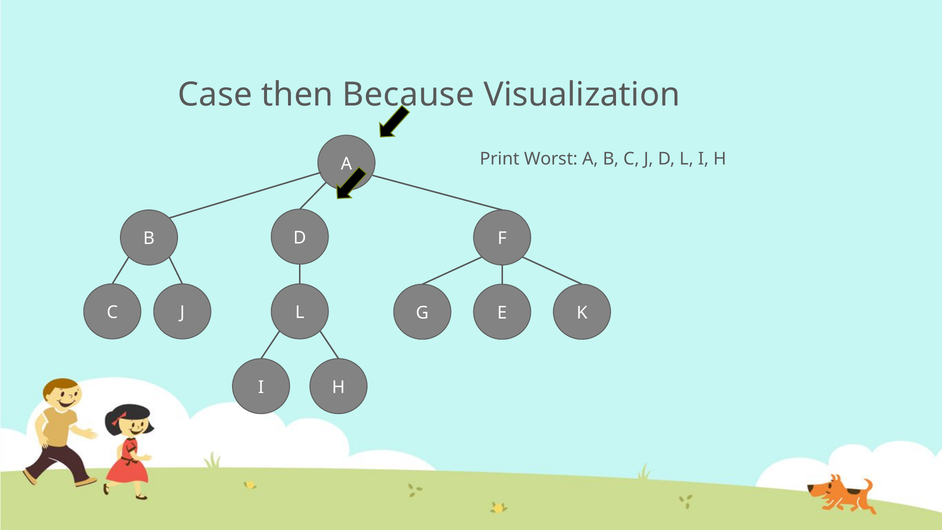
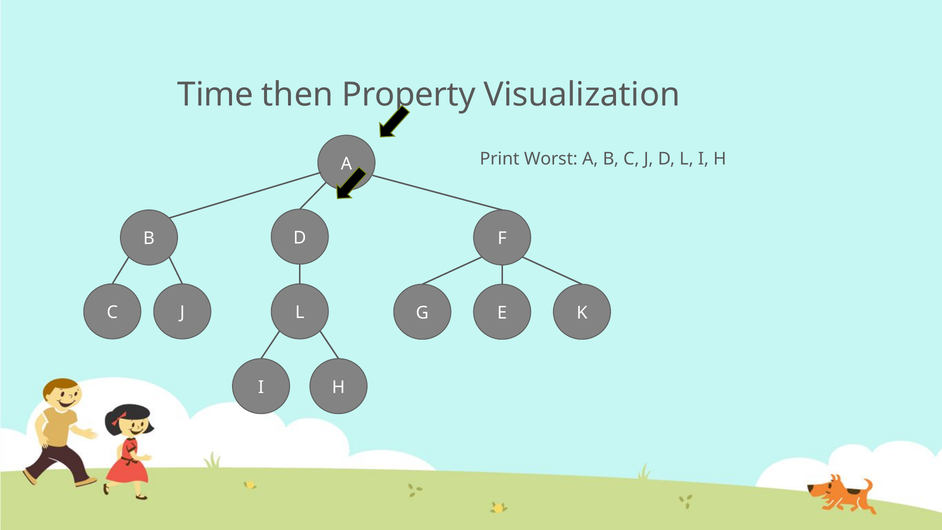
Case: Case -> Time
Because: Because -> Property
